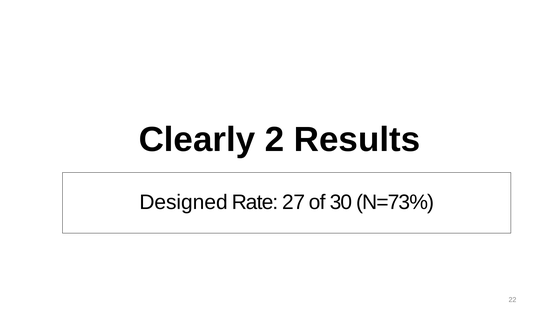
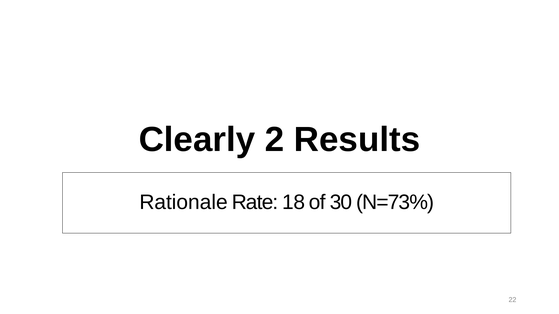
Designed: Designed -> Rationale
27: 27 -> 18
